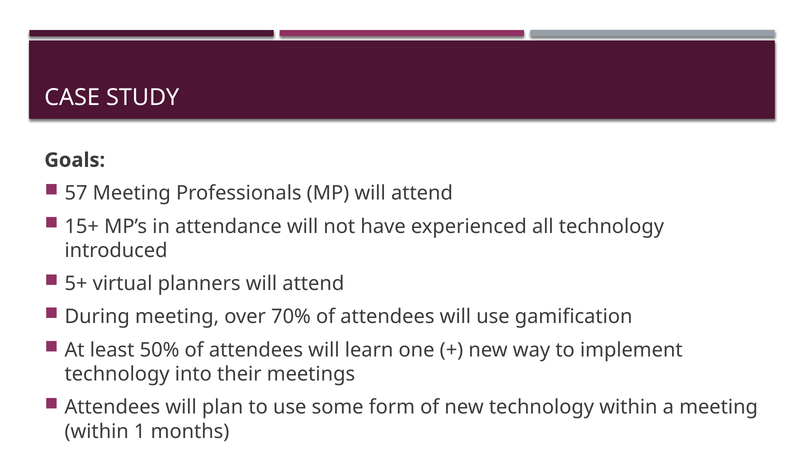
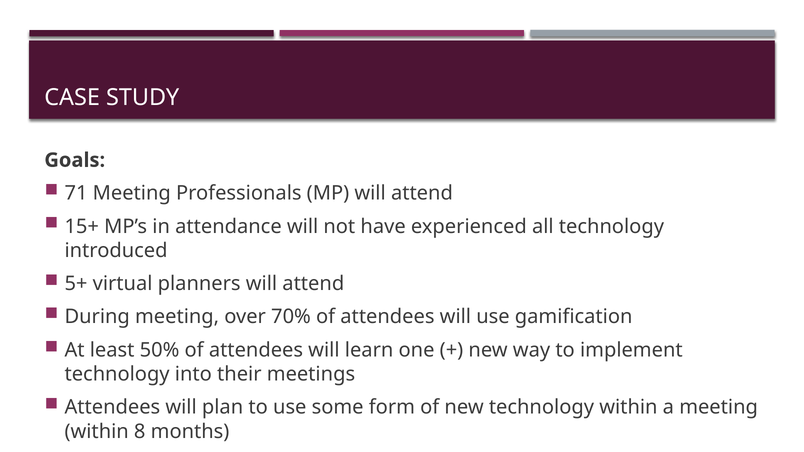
57: 57 -> 71
1: 1 -> 8
